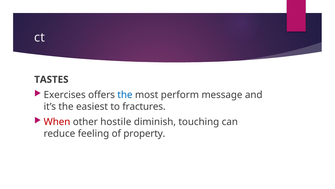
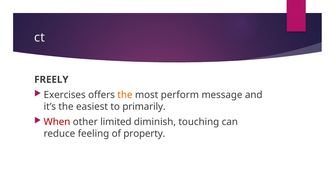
TASTES: TASTES -> FREELY
the at (125, 95) colour: blue -> orange
fractures: fractures -> primarily
hostile: hostile -> limited
